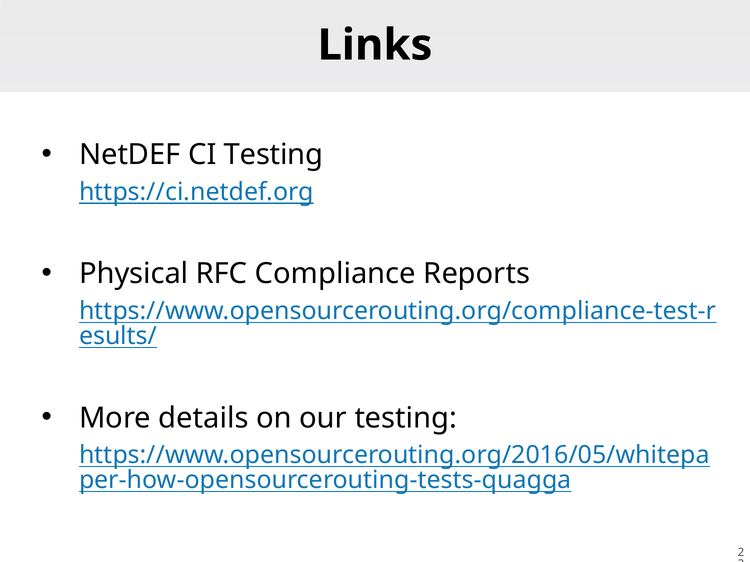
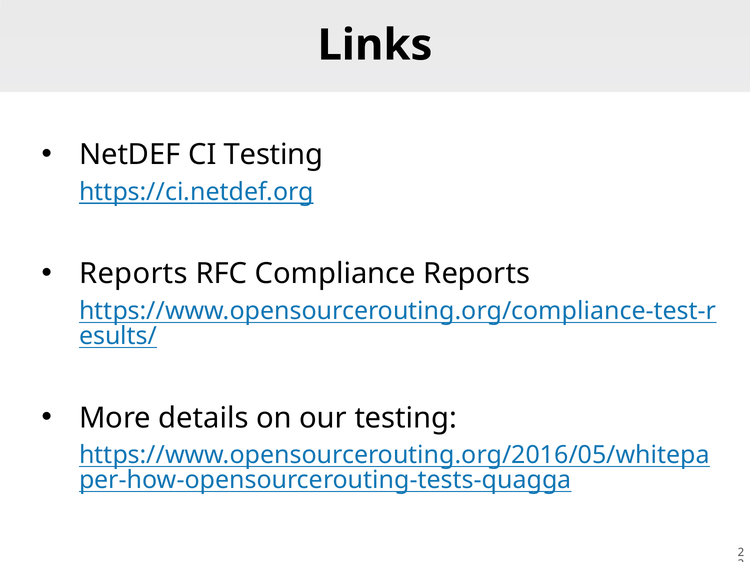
Physical at (134, 274): Physical -> Reports
